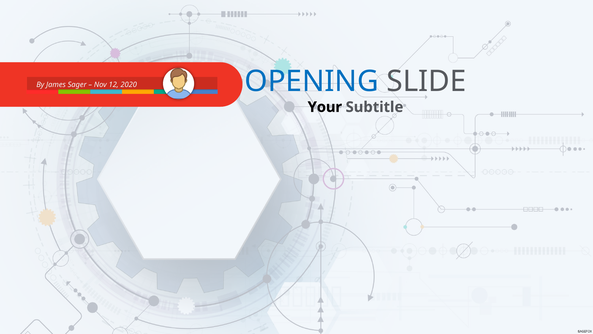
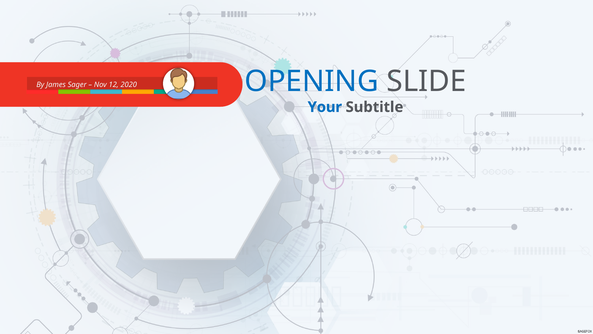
Your colour: black -> blue
